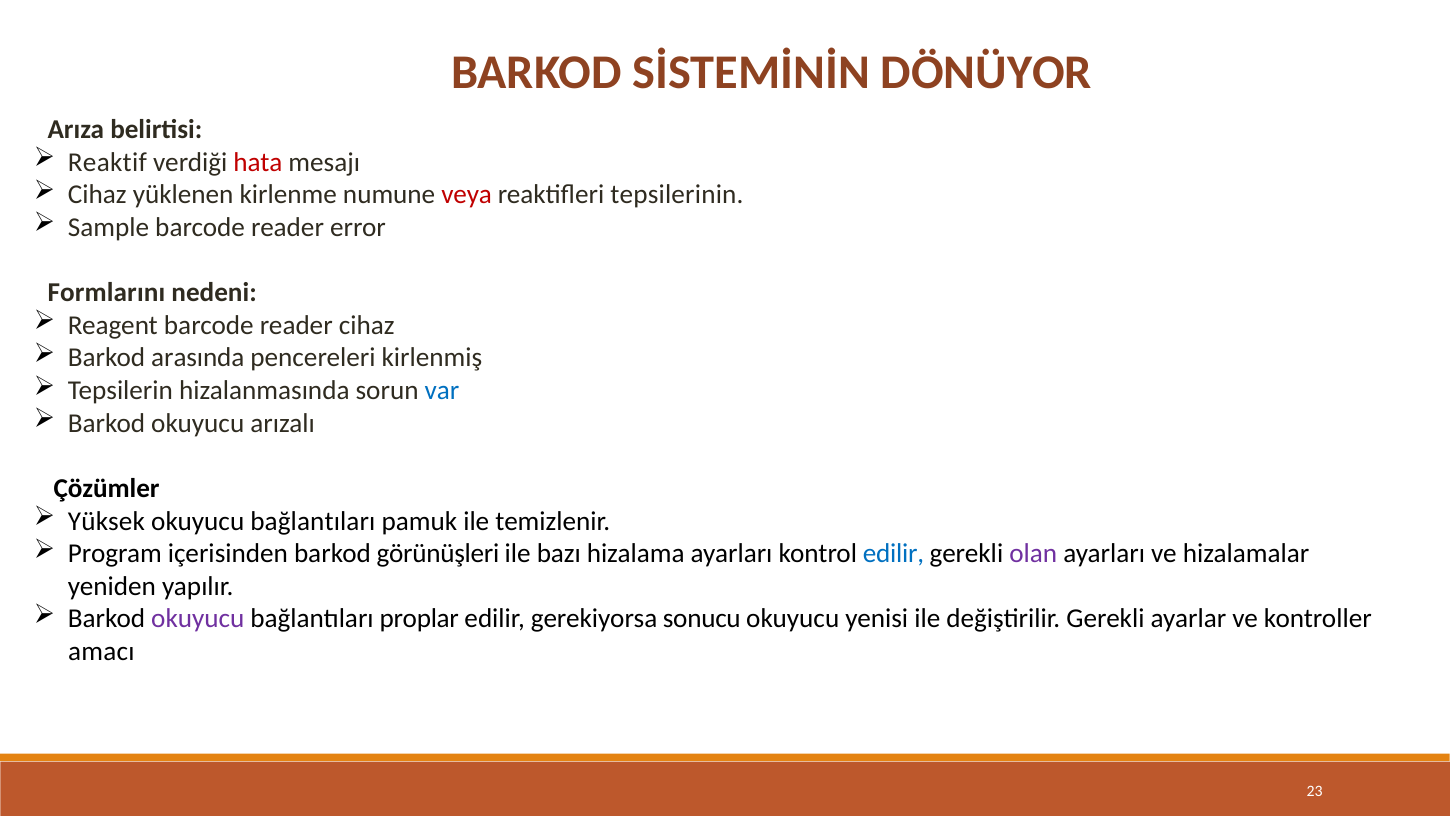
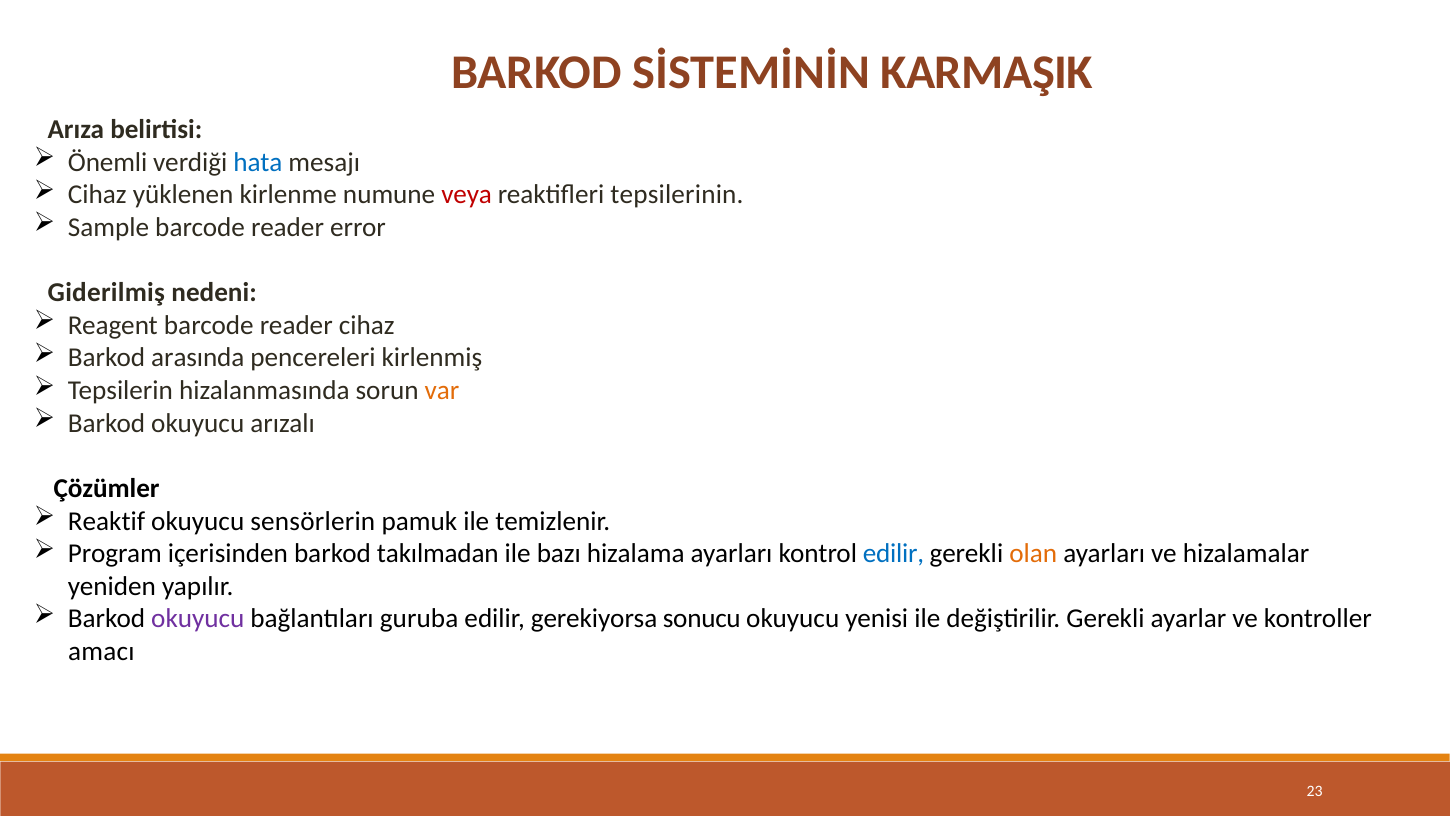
DÖNÜYOR: DÖNÜYOR -> KARMAŞIK
Reaktif: Reaktif -> Önemli
hata colour: red -> blue
Formlarını: Formlarını -> Giderilmiş
var colour: blue -> orange
Yüksek: Yüksek -> Reaktif
bağlantıları at (313, 521): bağlantıları -> sensörlerin
görünüşleri: görünüşleri -> takılmadan
olan colour: purple -> orange
proplar: proplar -> guruba
